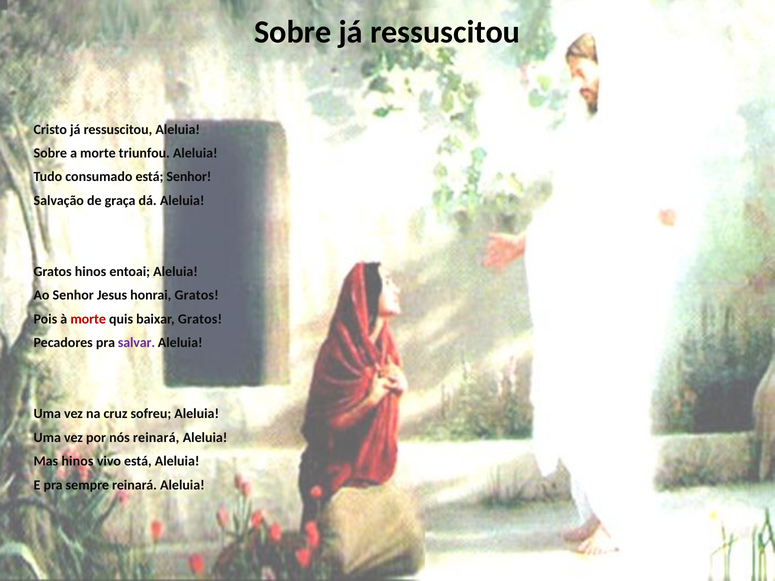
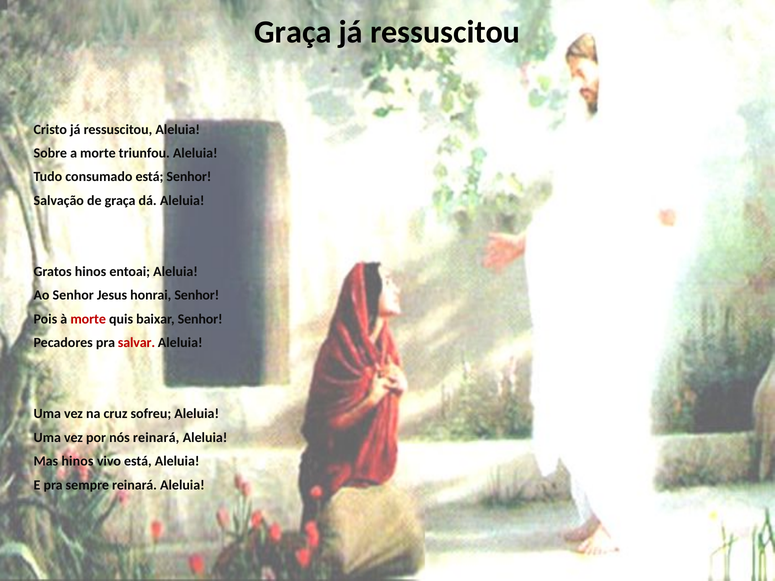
Sobre at (293, 32): Sobre -> Graça
honrai Gratos: Gratos -> Senhor
baixar Gratos: Gratos -> Senhor
salvar colour: purple -> red
